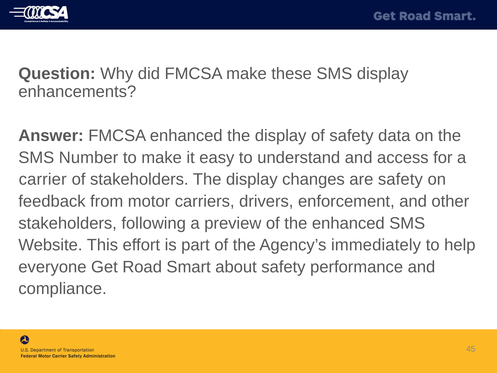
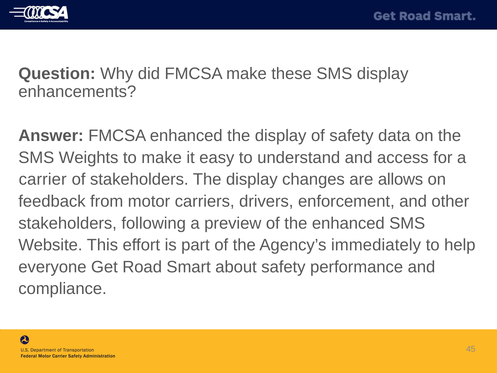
Number: Number -> Weights
are safety: safety -> allows
